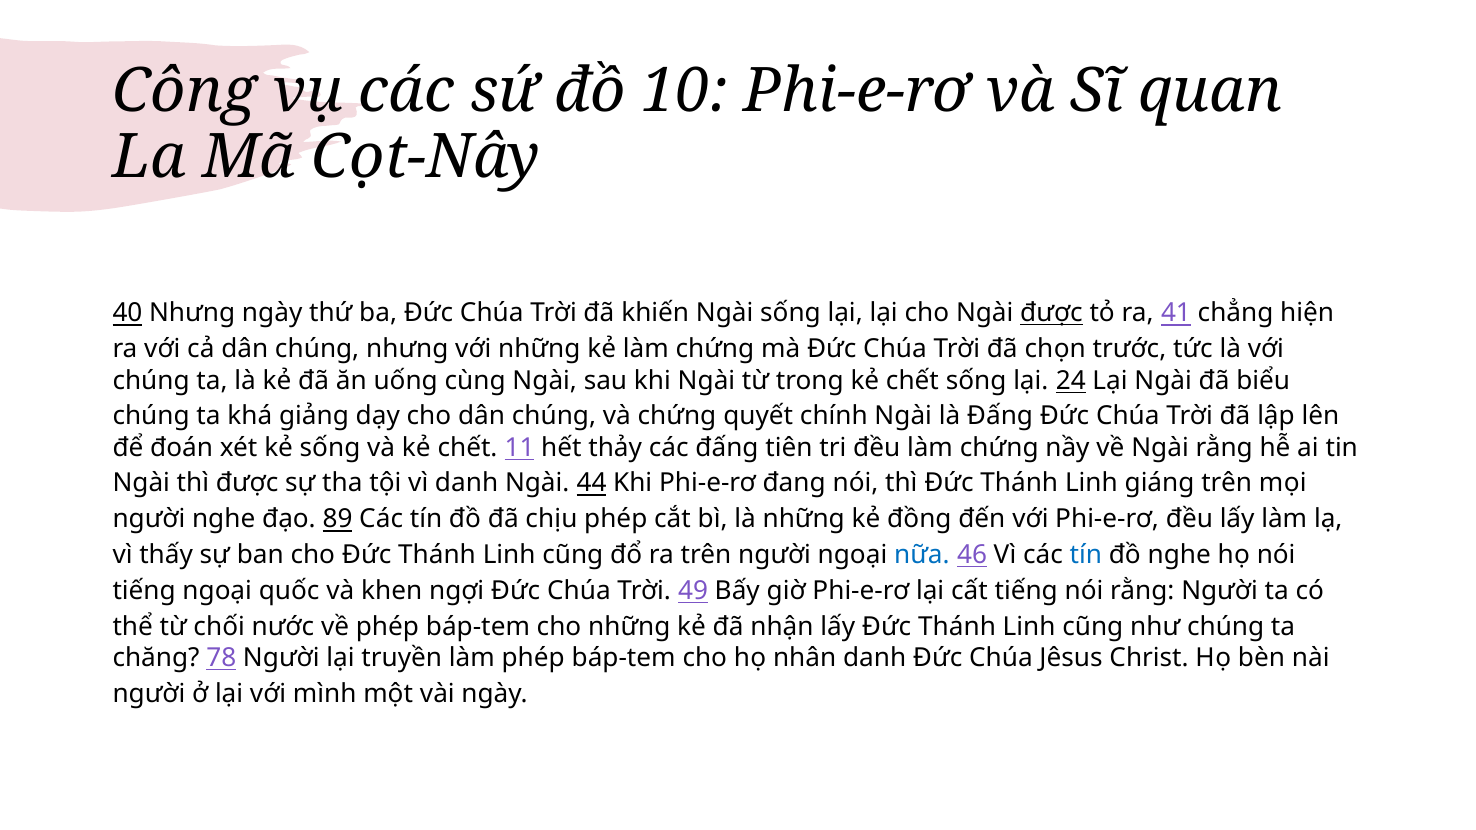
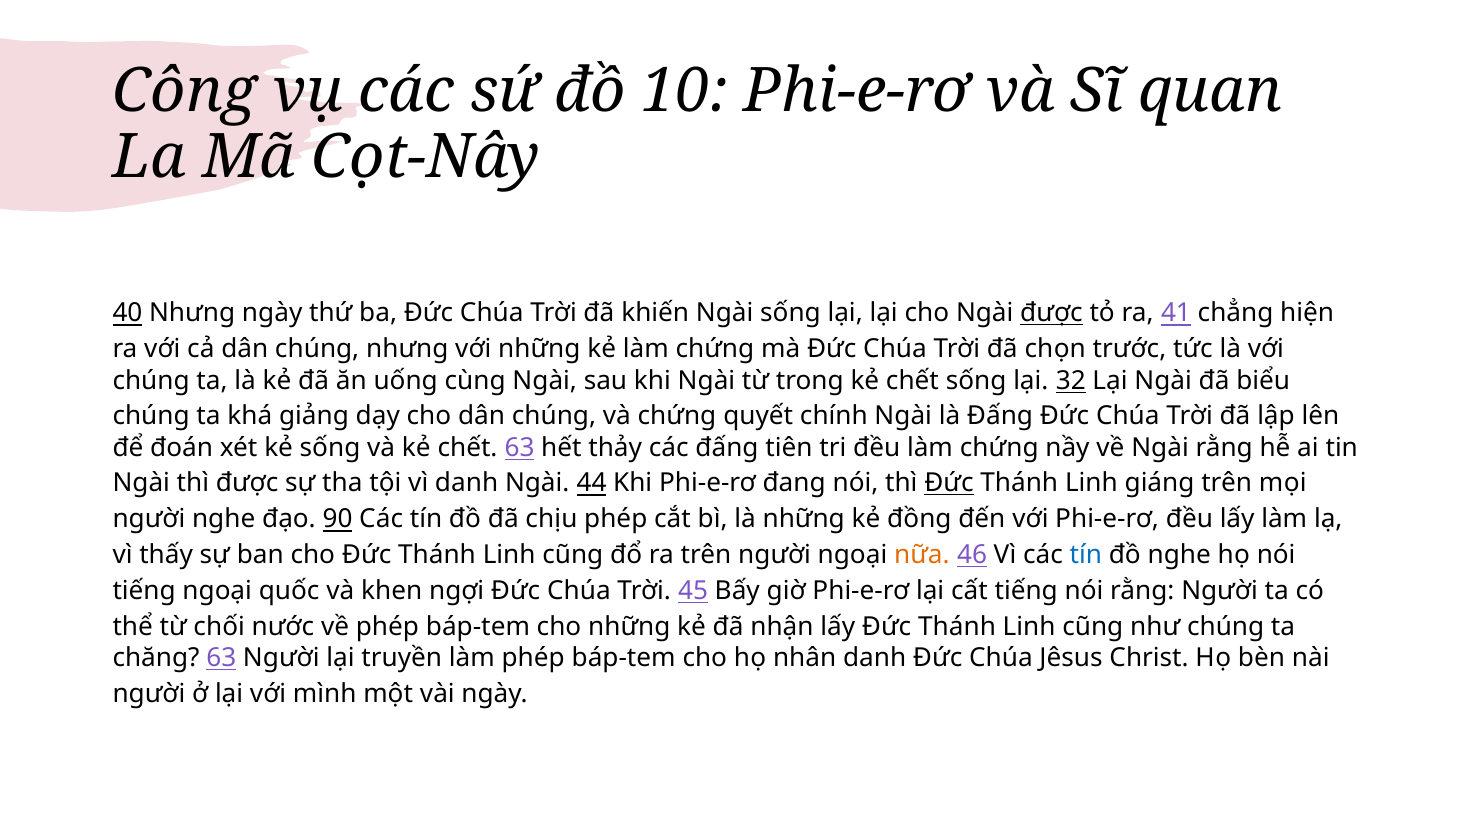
24: 24 -> 32
chết 11: 11 -> 63
Đức at (949, 483) underline: none -> present
89: 89 -> 90
nữa colour: blue -> orange
49: 49 -> 45
chăng 78: 78 -> 63
